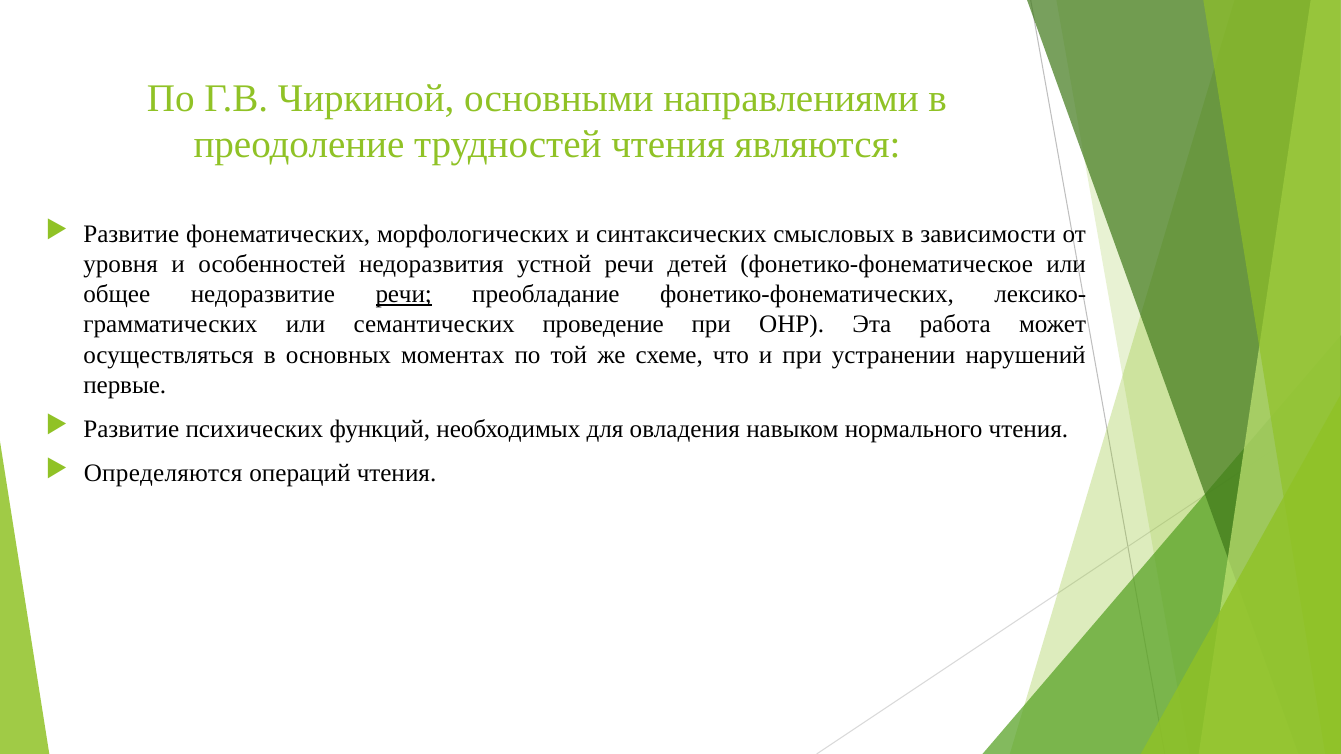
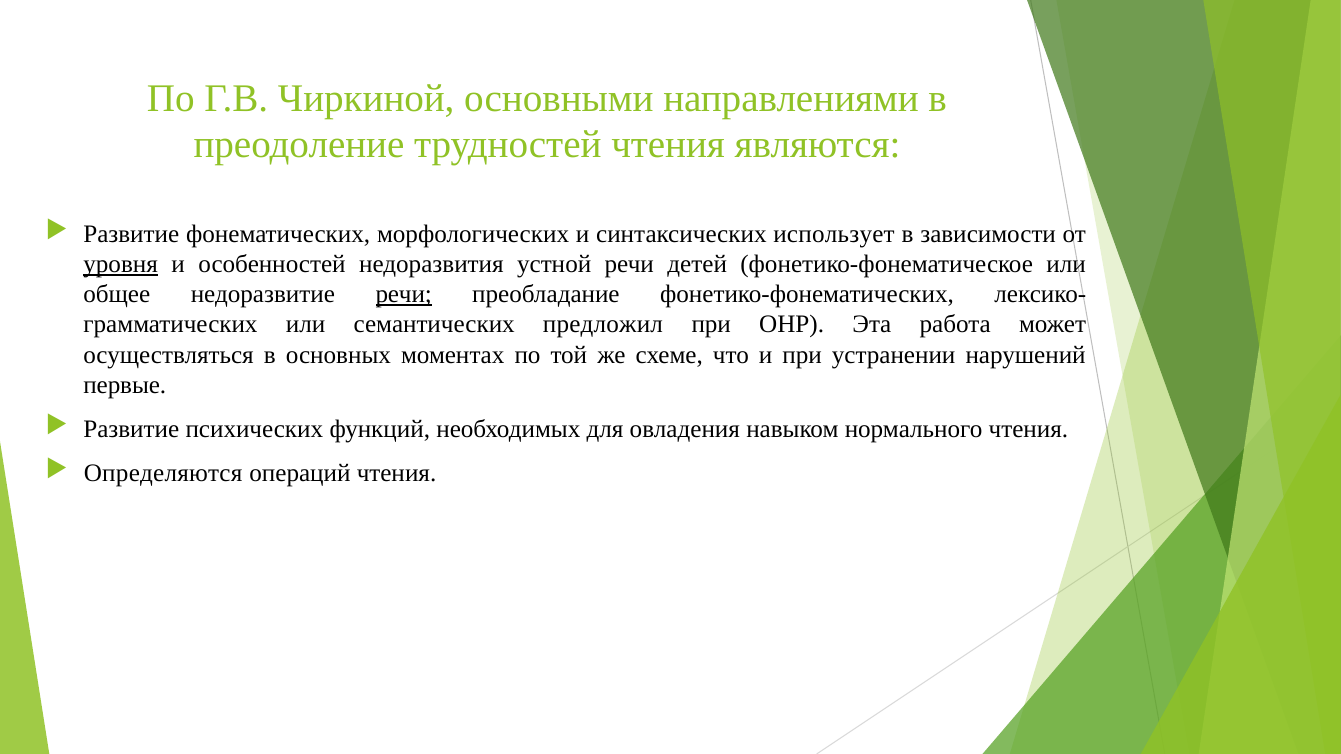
смысловых: смысловых -> использует
уровня underline: none -> present
проведение: проведение -> предложил
